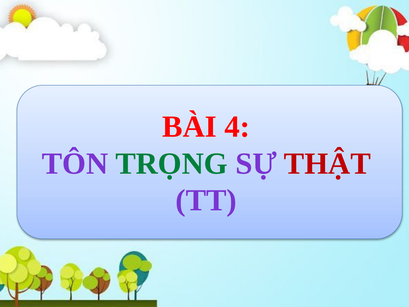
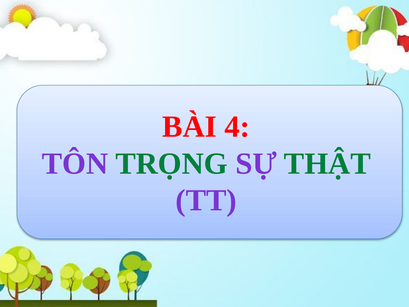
THẬT colour: red -> green
